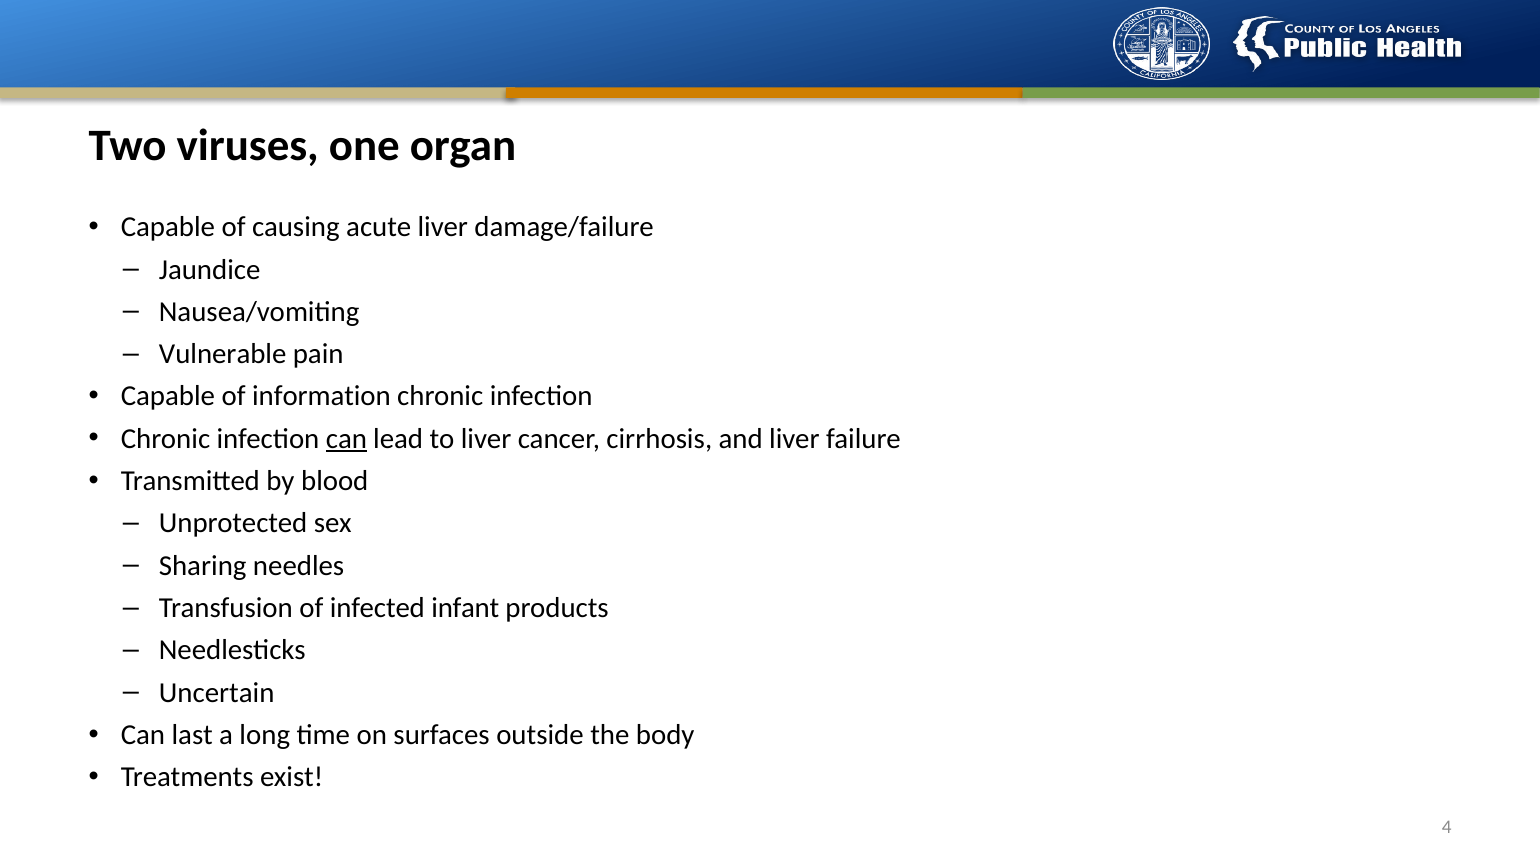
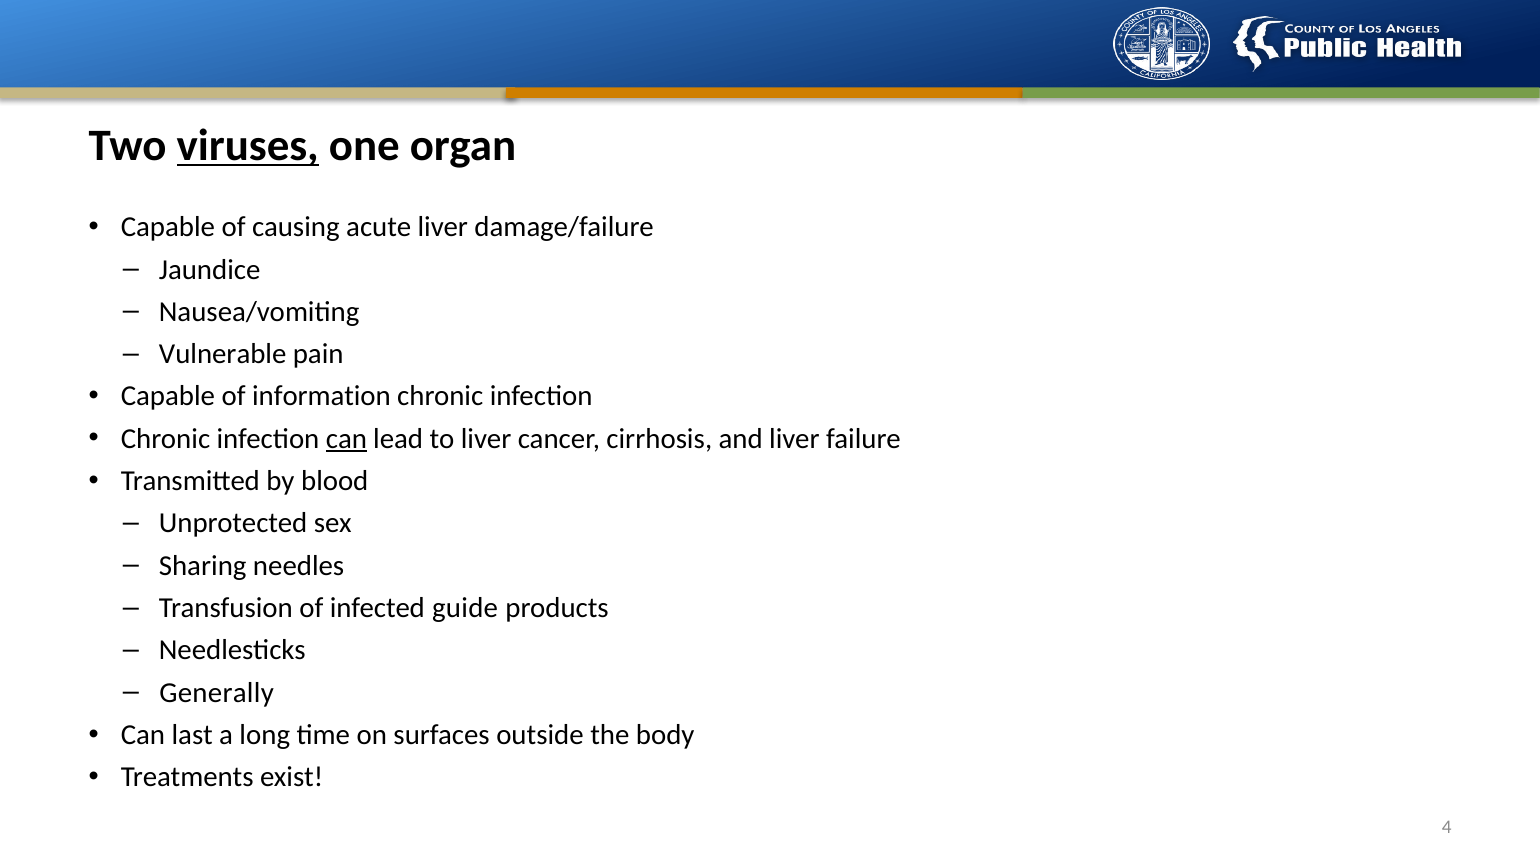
viruses underline: none -> present
infant: infant -> guide
Uncertain: Uncertain -> Generally
